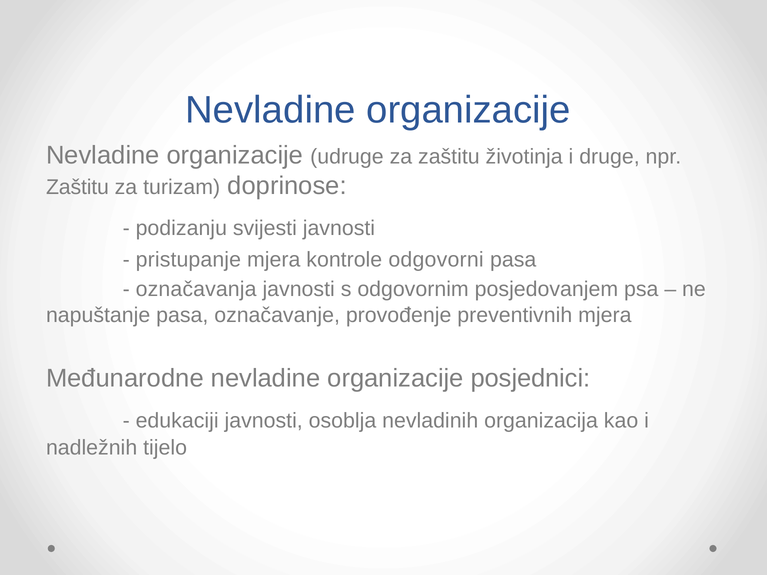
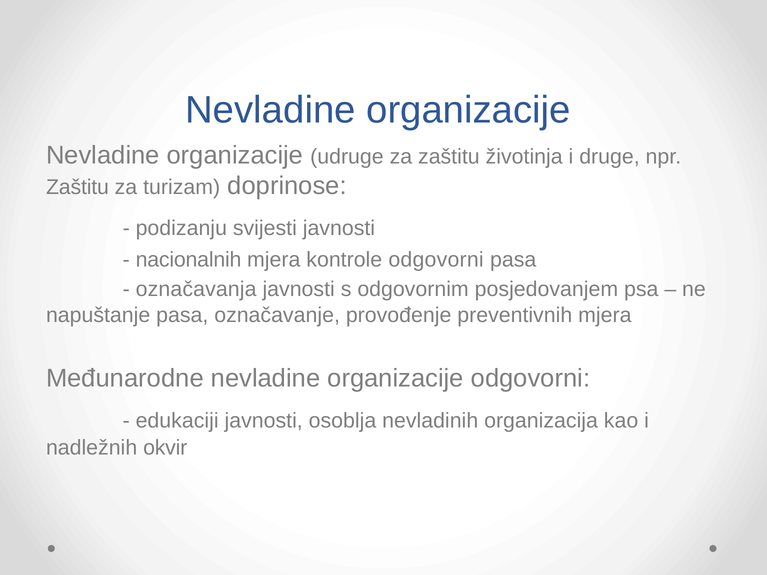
pristupanje: pristupanje -> nacionalnih
organizacije posjednici: posjednici -> odgovorni
tijelo: tijelo -> okvir
